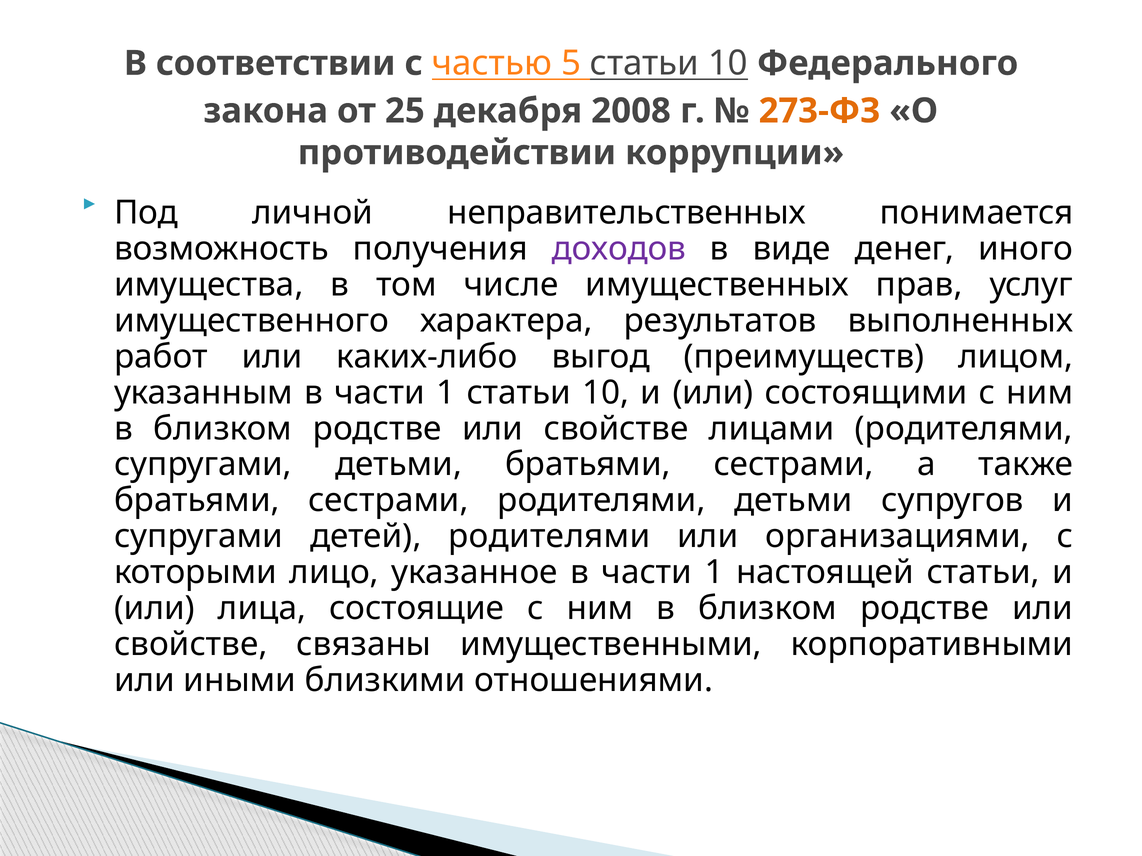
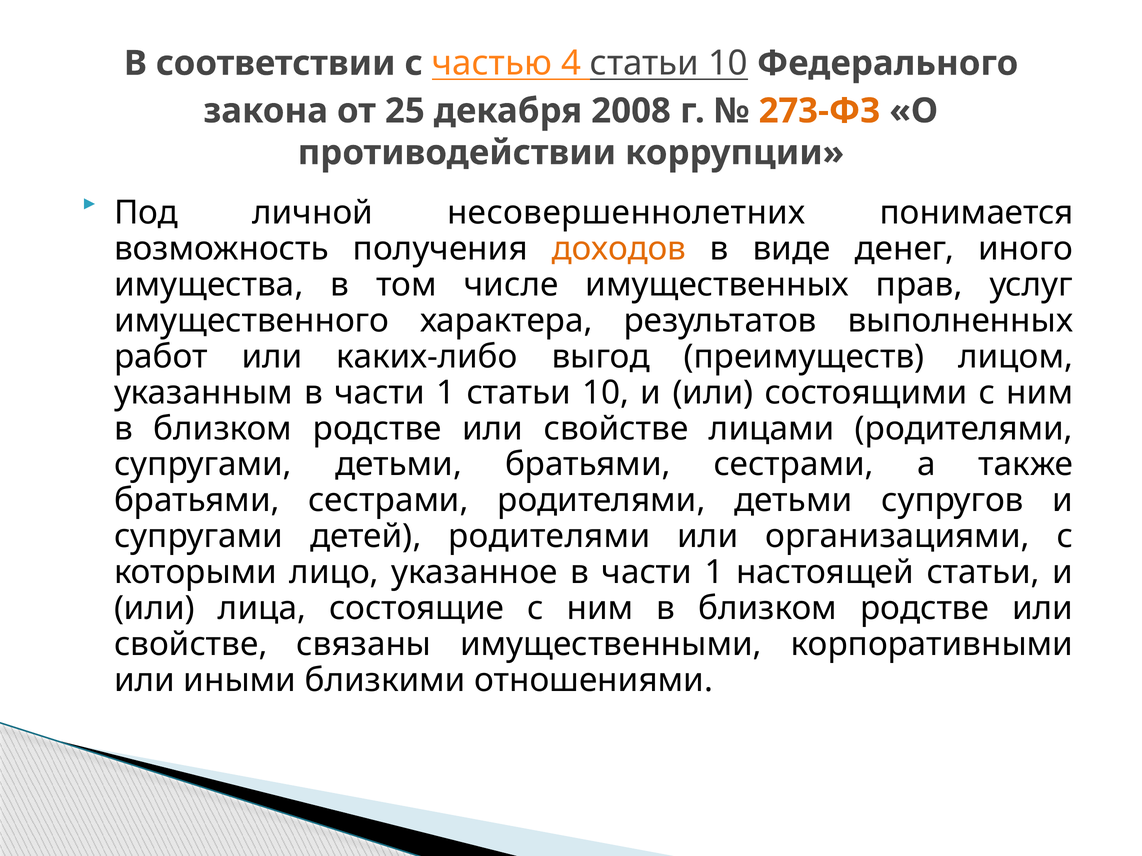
5: 5 -> 4
неправительственных: неправительственных -> несовершеннолетних
доходов colour: purple -> orange
